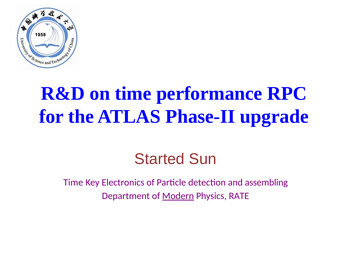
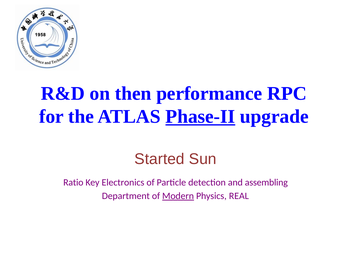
on time: time -> then
Phase-II underline: none -> present
Time at (73, 182): Time -> Ratio
RATE: RATE -> REAL
